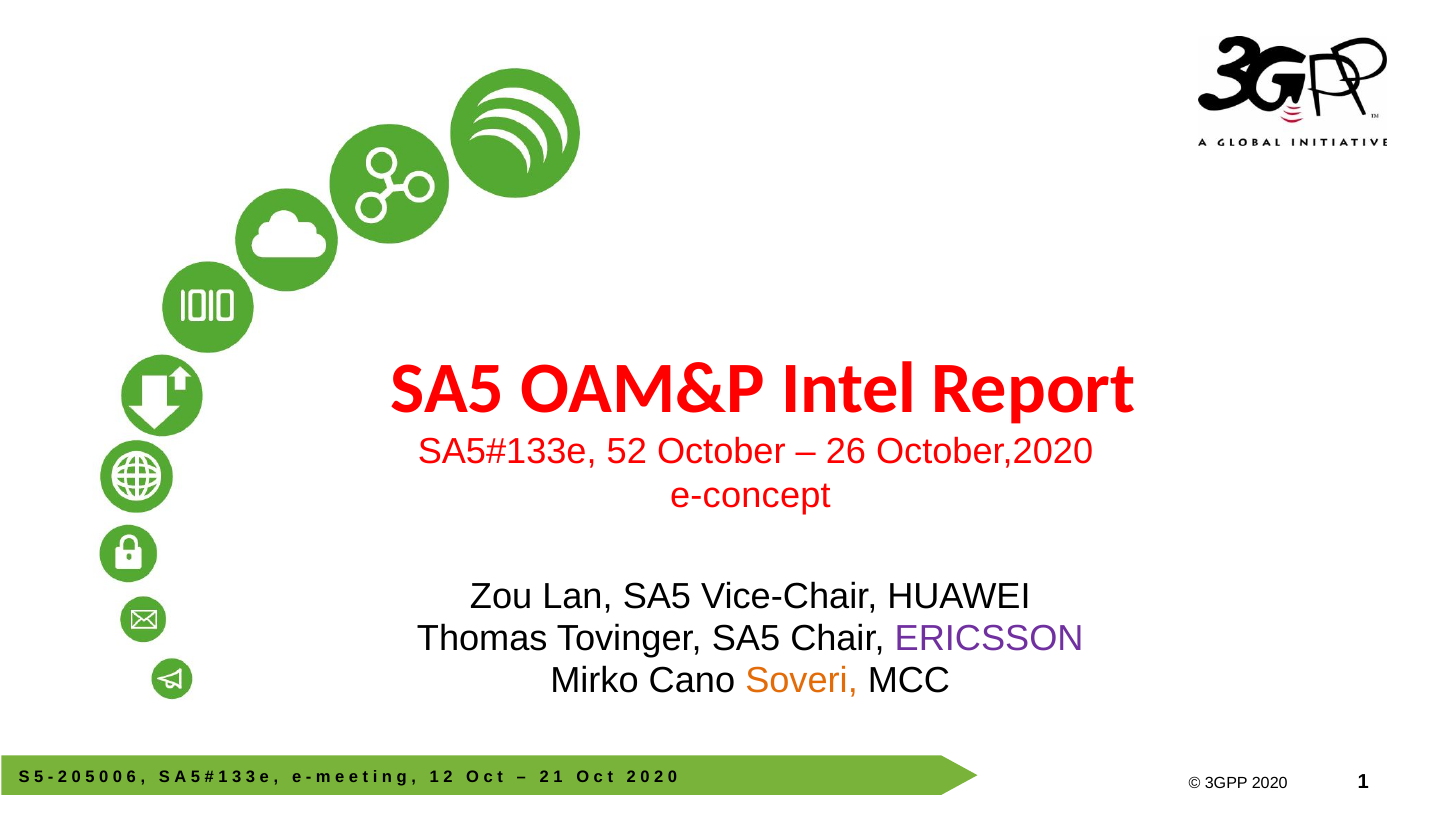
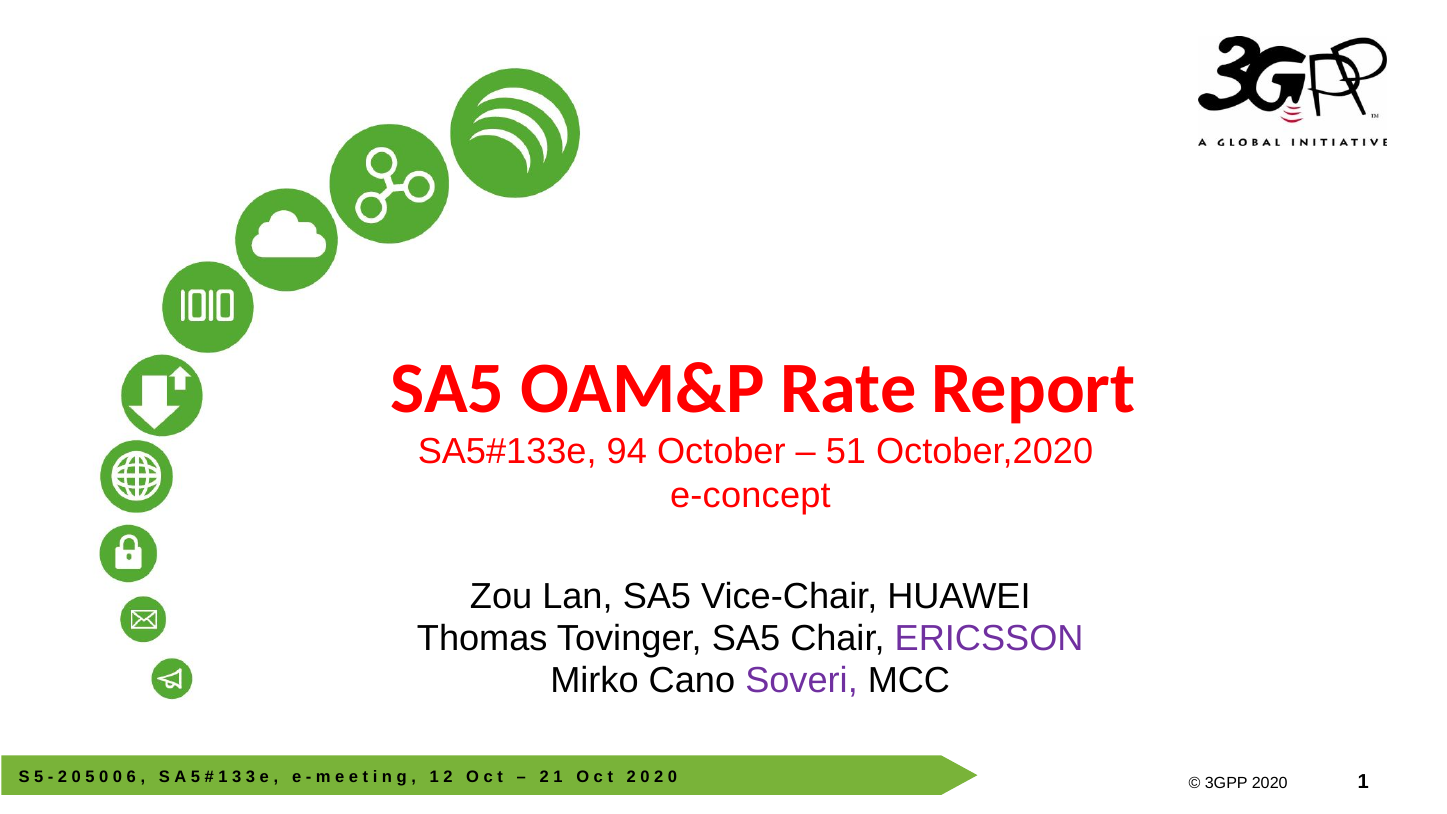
Intel: Intel -> Rate
52: 52 -> 94
26: 26 -> 51
Soveri colour: orange -> purple
